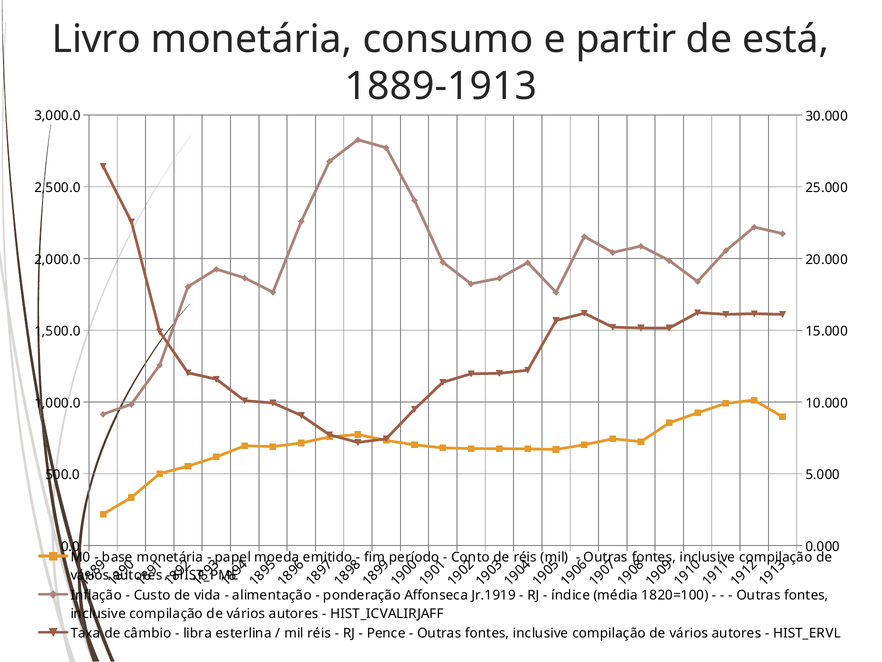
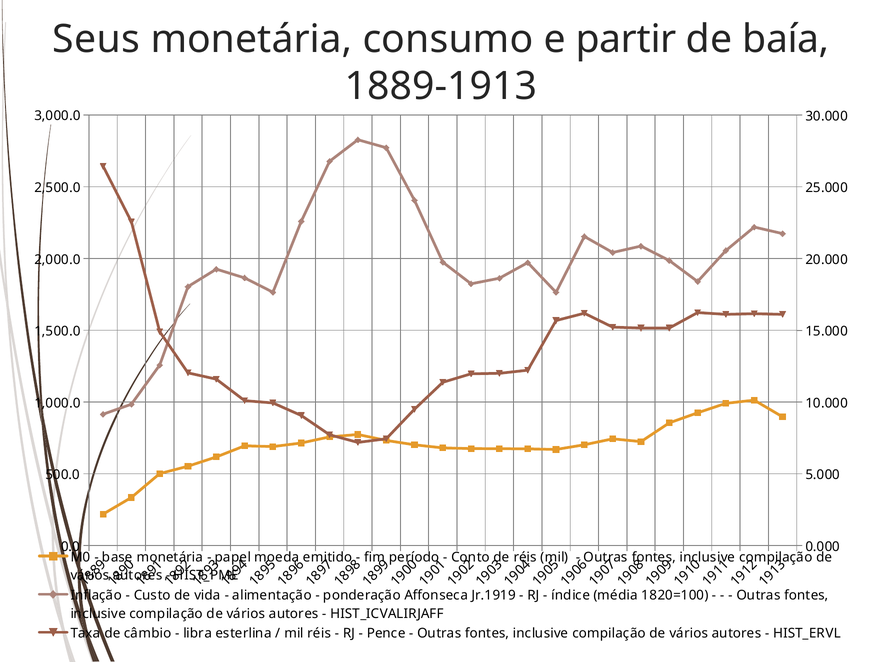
Livro: Livro -> Seus
está: está -> baía
